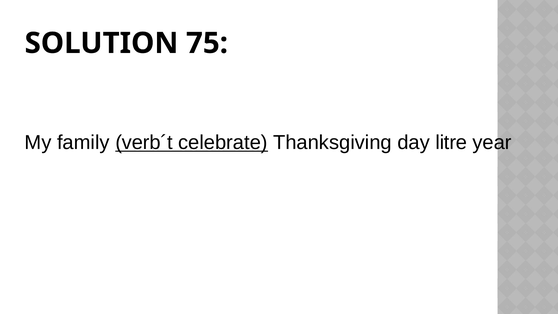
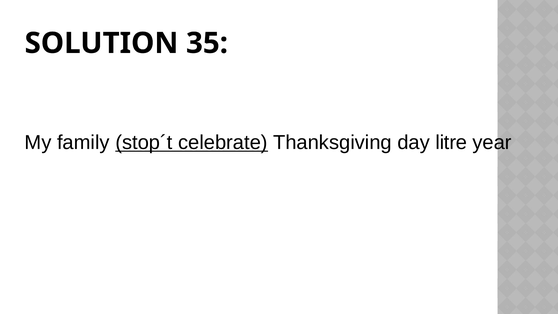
75: 75 -> 35
verb´t: verb´t -> stop´t
